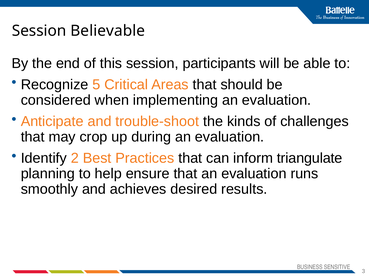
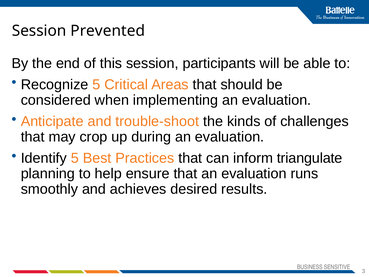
Believable: Believable -> Prevented
Identify 2: 2 -> 5
